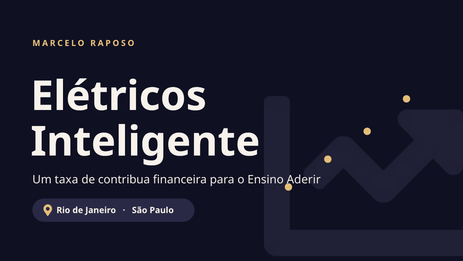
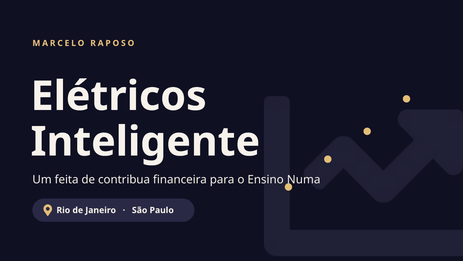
taxa: taxa -> feita
Aderir: Aderir -> Numa
